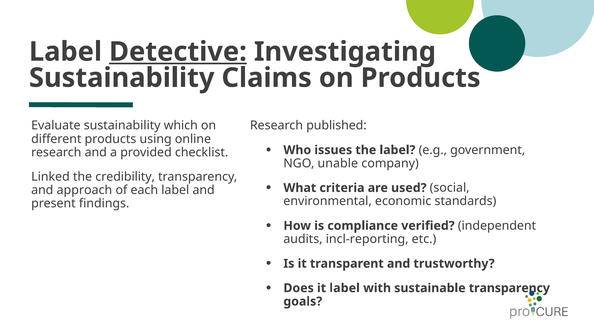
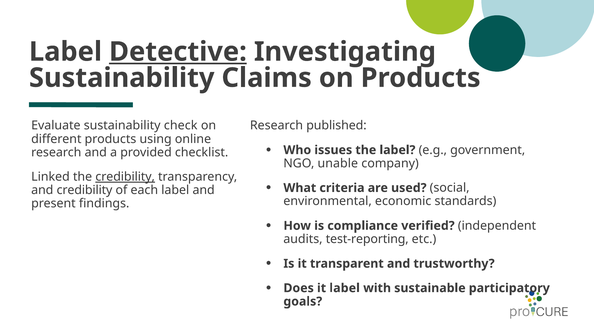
which: which -> check
credibility at (125, 177) underline: none -> present
and approach: approach -> credibility
incl-reporting: incl-reporting -> test-reporting
sustainable transparency: transparency -> participatory
